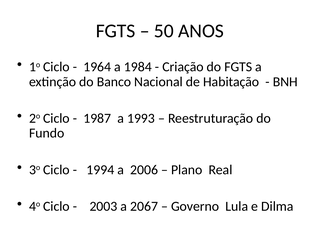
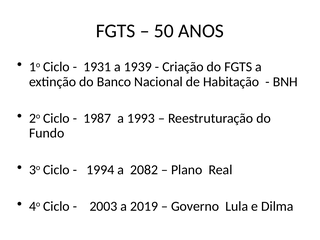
1964: 1964 -> 1931
1984: 1984 -> 1939
2006: 2006 -> 2082
2067: 2067 -> 2019
